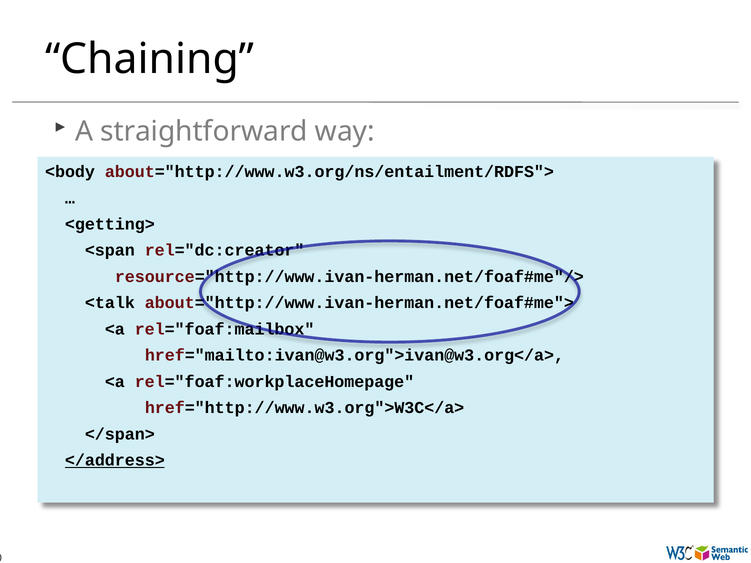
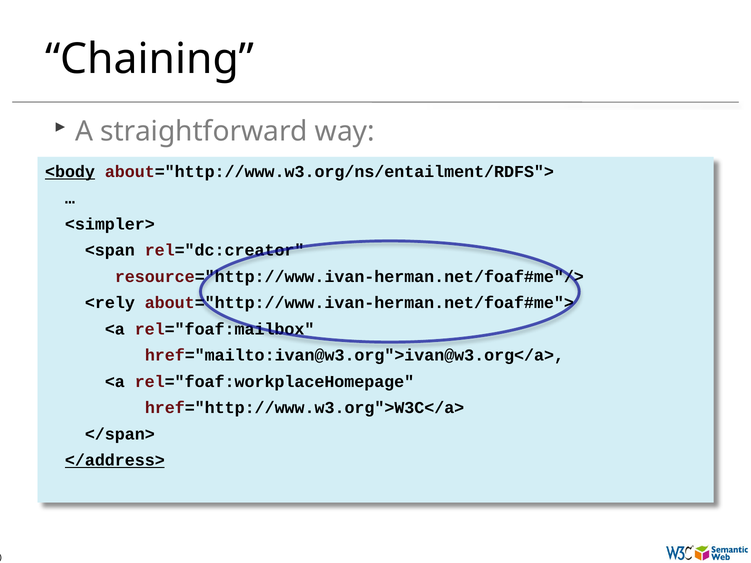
<body underline: none -> present
<getting>: <getting> -> <simpler>
<talk: <talk -> <rely
